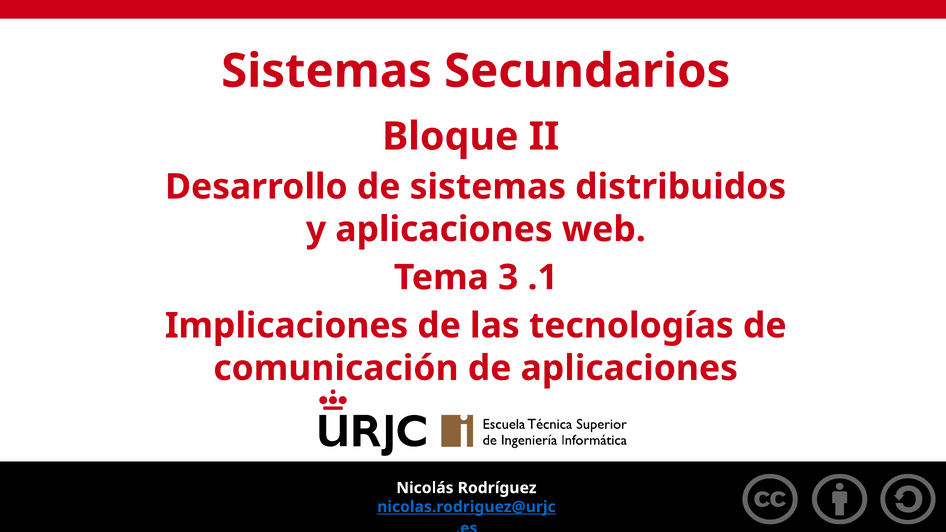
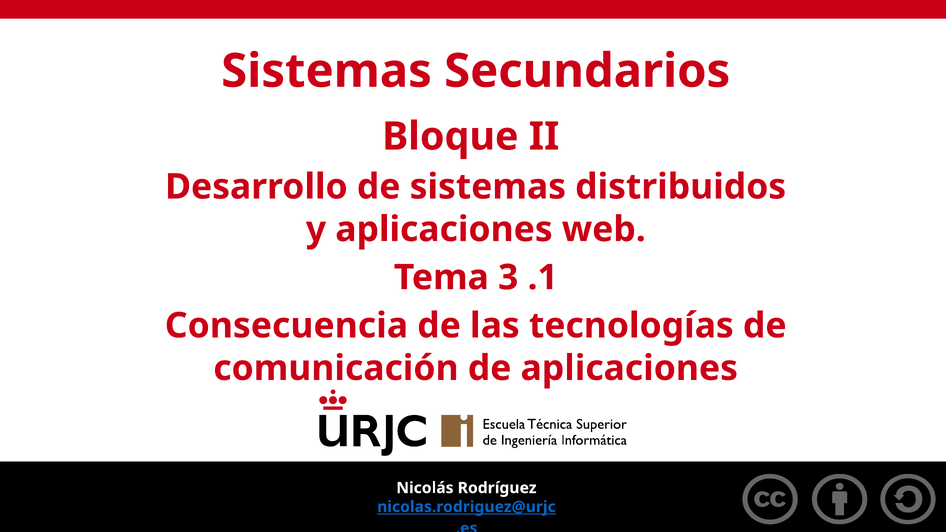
Implicaciones: Implicaciones -> Consecuencia
